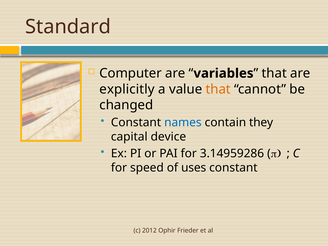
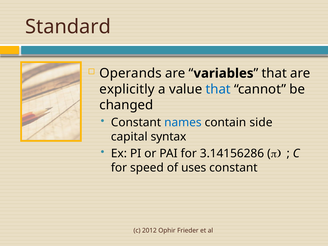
Computer: Computer -> Operands
that at (218, 89) colour: orange -> blue
they: they -> side
device: device -> syntax
3.14959286: 3.14959286 -> 3.14156286
